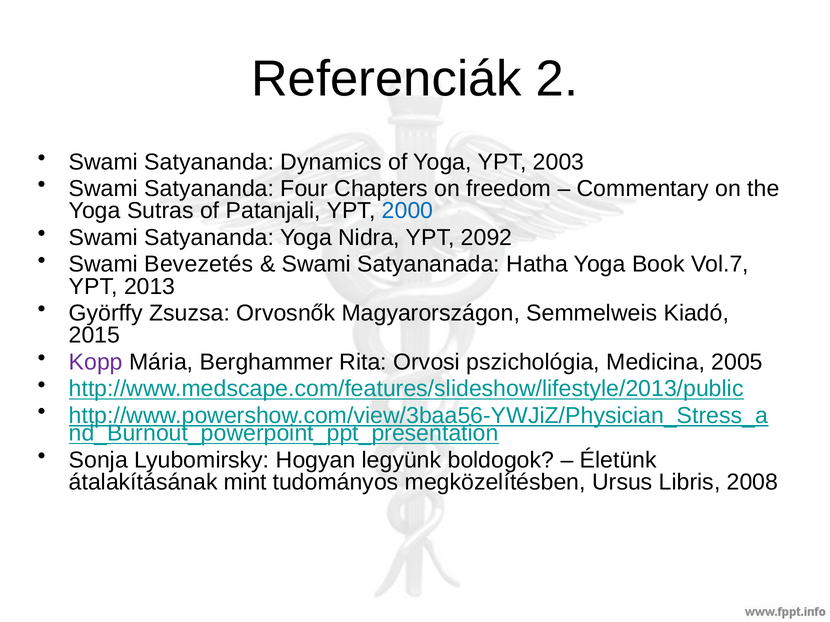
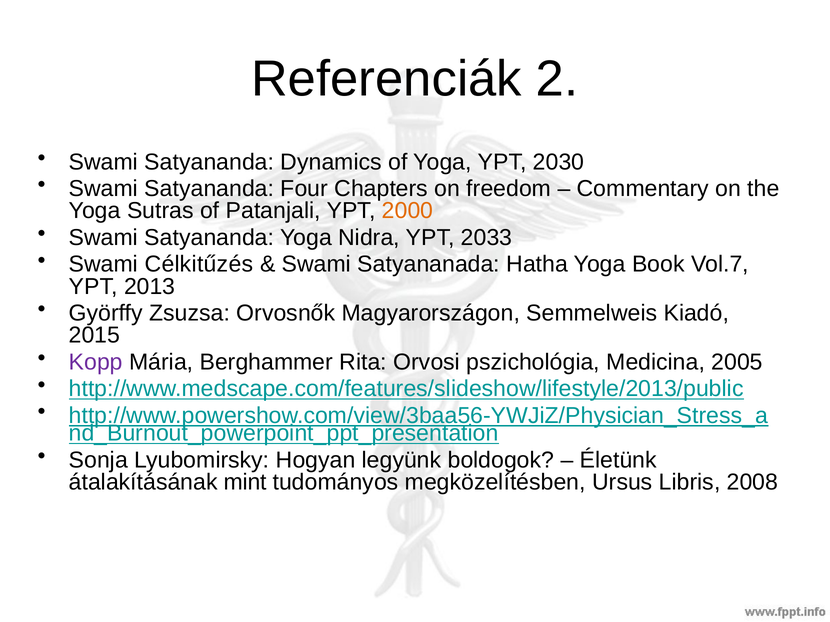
2003: 2003 -> 2030
2000 colour: blue -> orange
2092: 2092 -> 2033
Bevezetés: Bevezetés -> Célkitűzés
